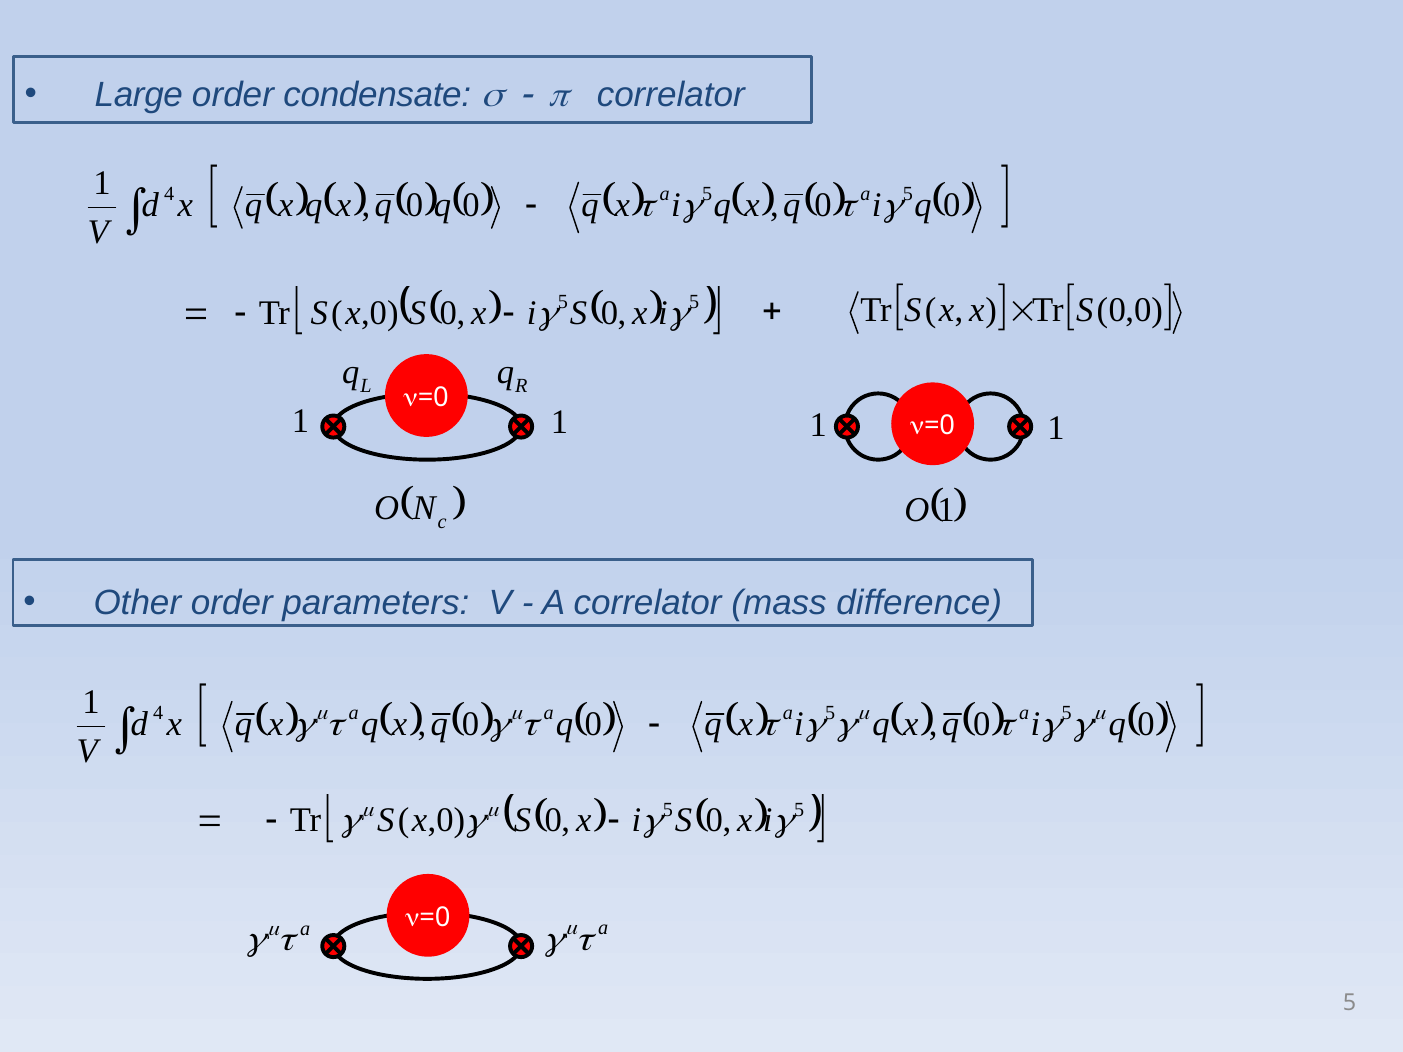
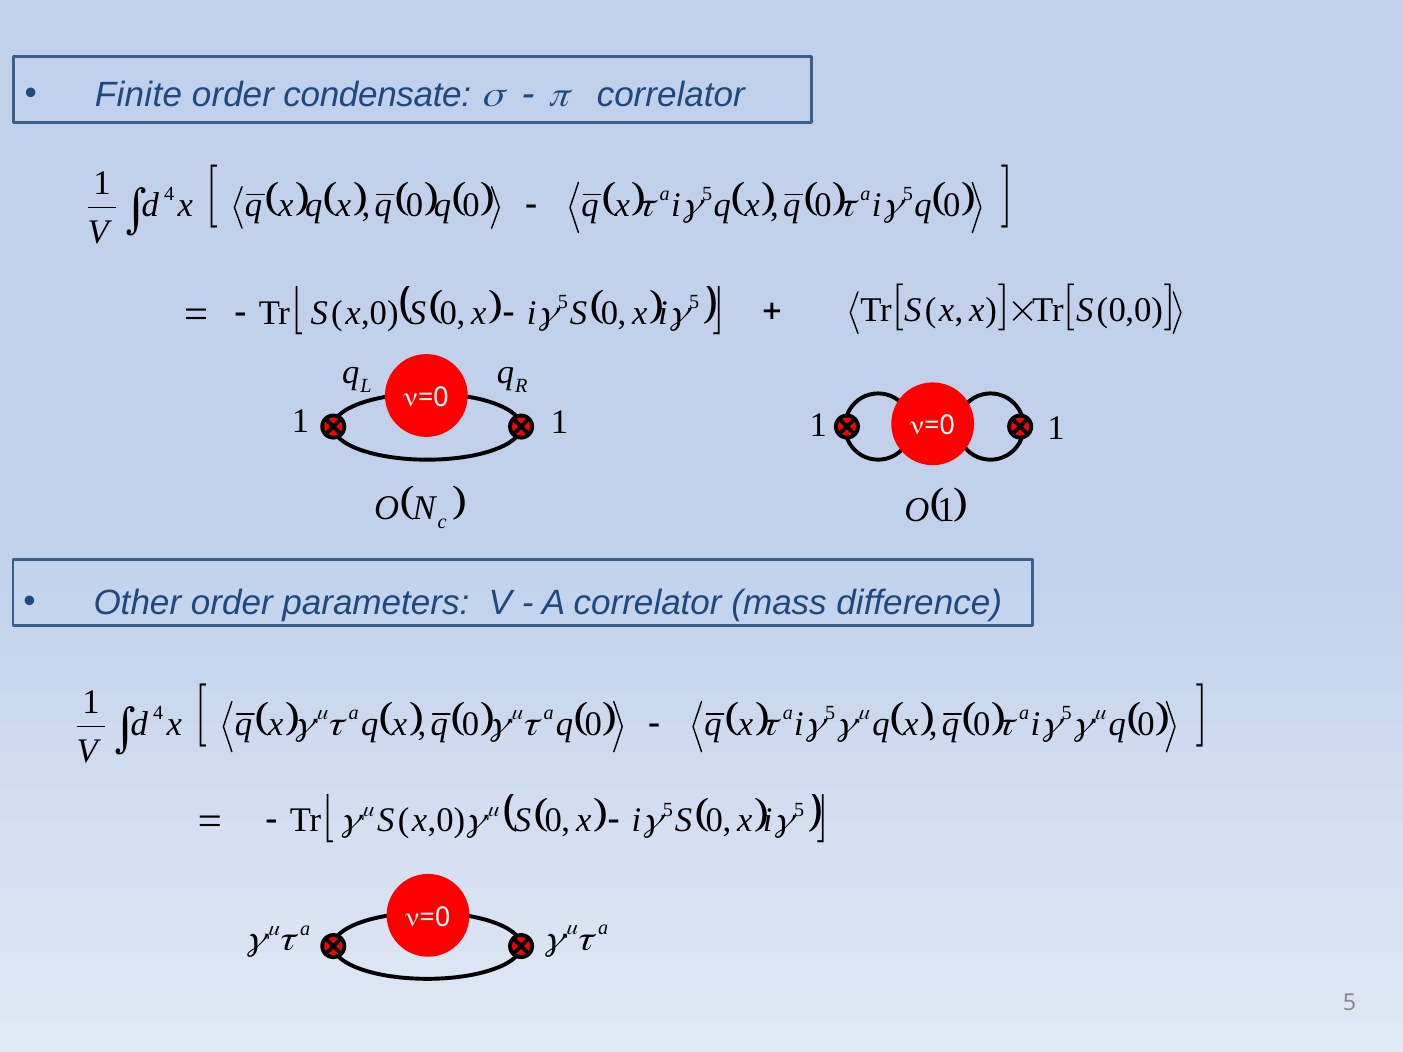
Large: Large -> Finite
